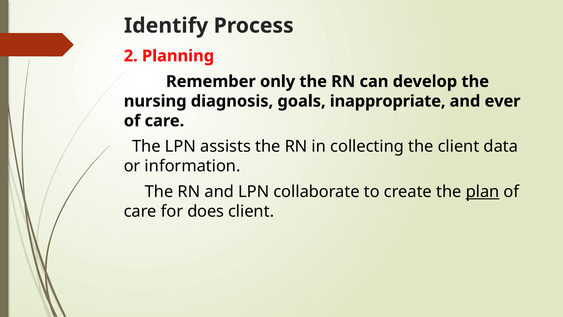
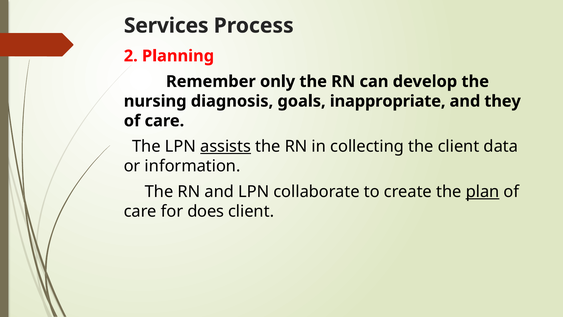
Identify: Identify -> Services
ever: ever -> they
assists underline: none -> present
